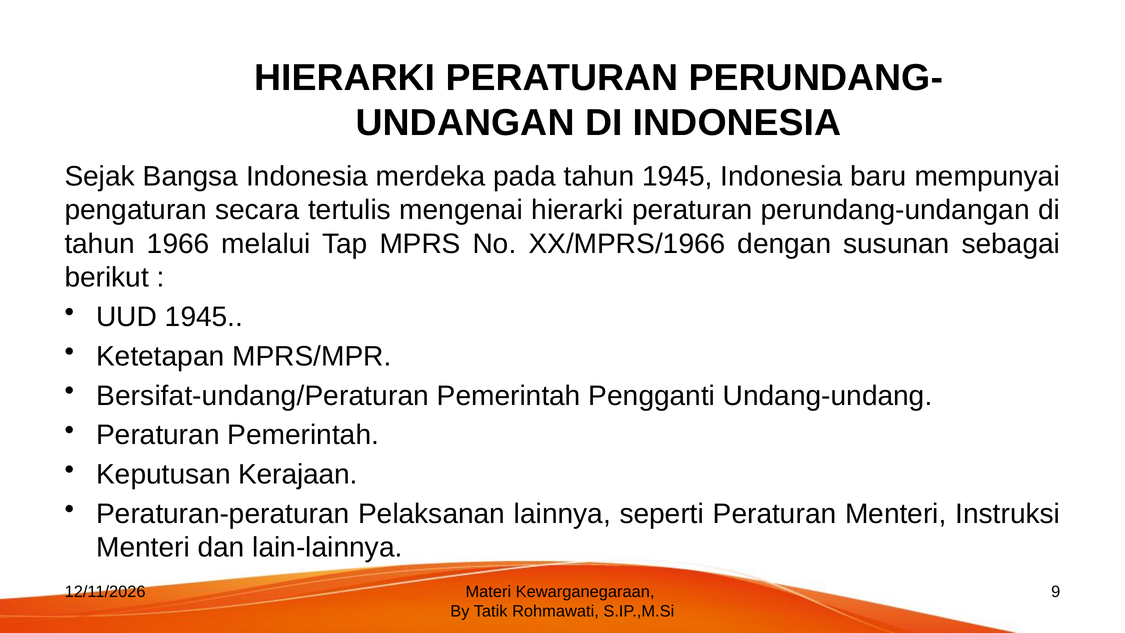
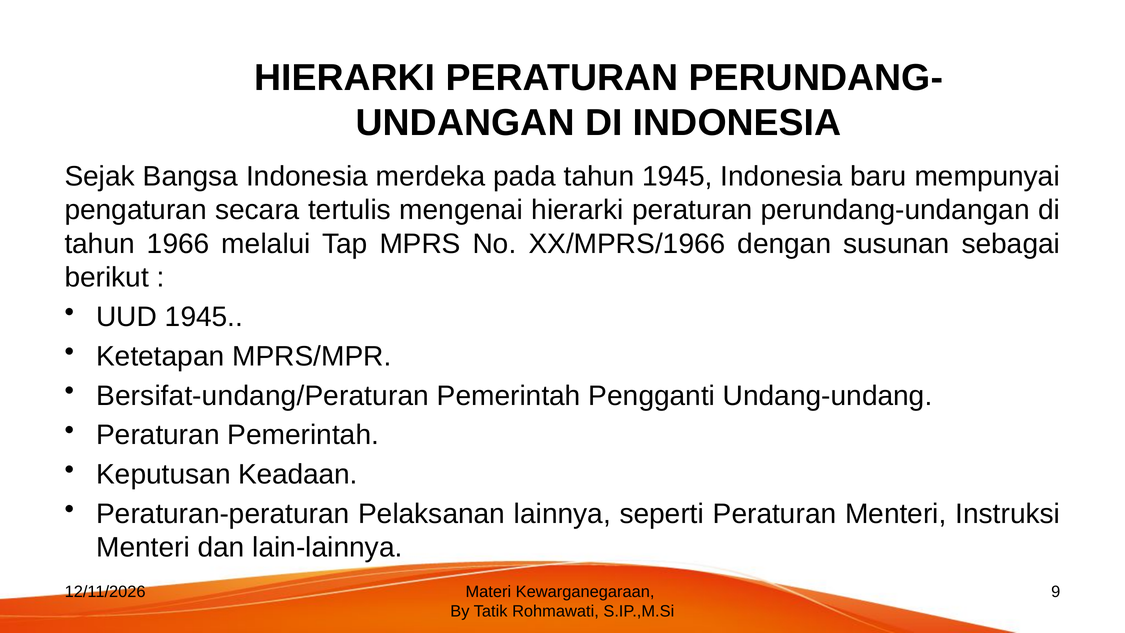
Kerajaan: Kerajaan -> Keadaan
